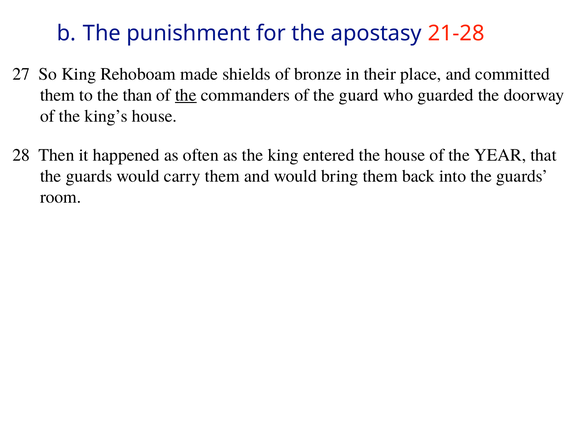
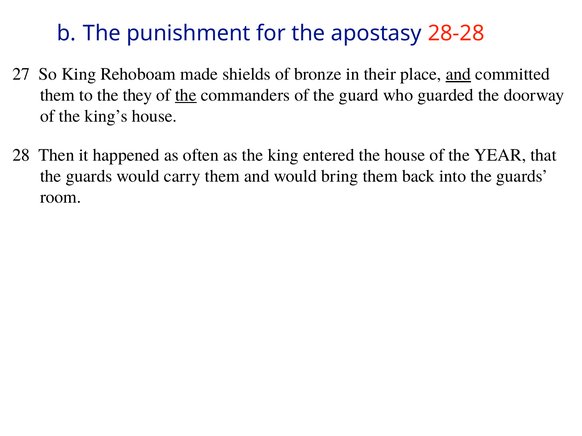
21-28: 21-28 -> 28-28
and at (458, 74) underline: none -> present
than: than -> they
